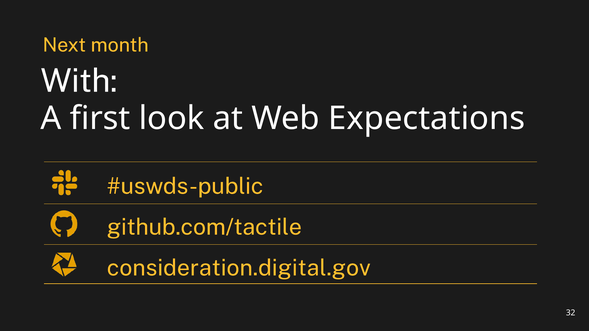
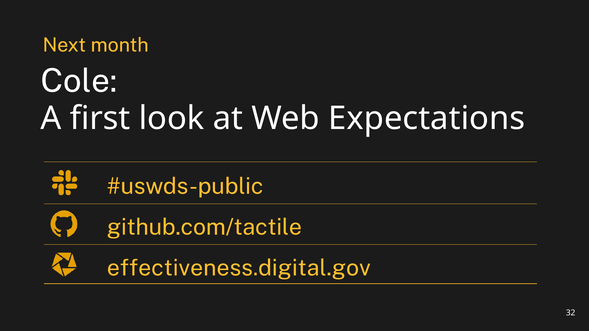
With: With -> Cole
consideration.digital.gov: consideration.digital.gov -> effectiveness.digital.gov
